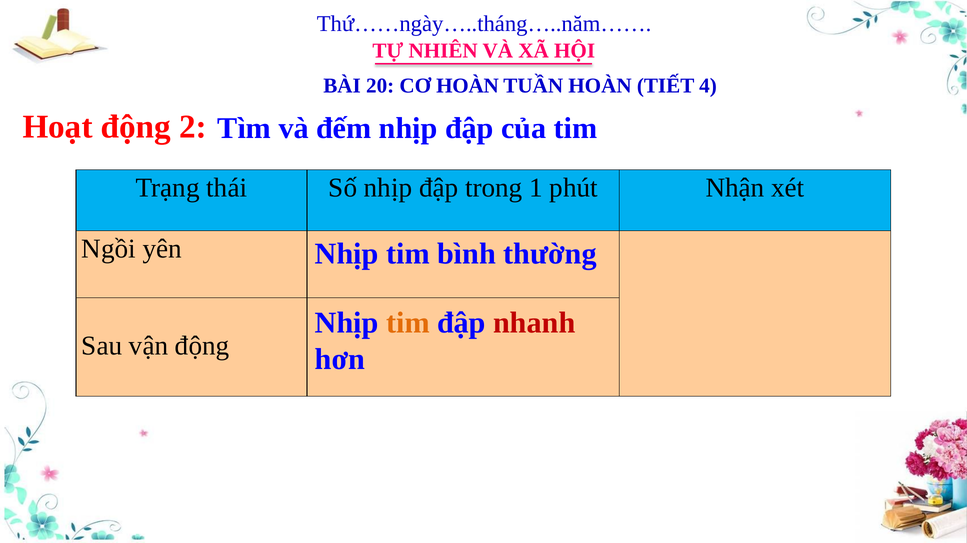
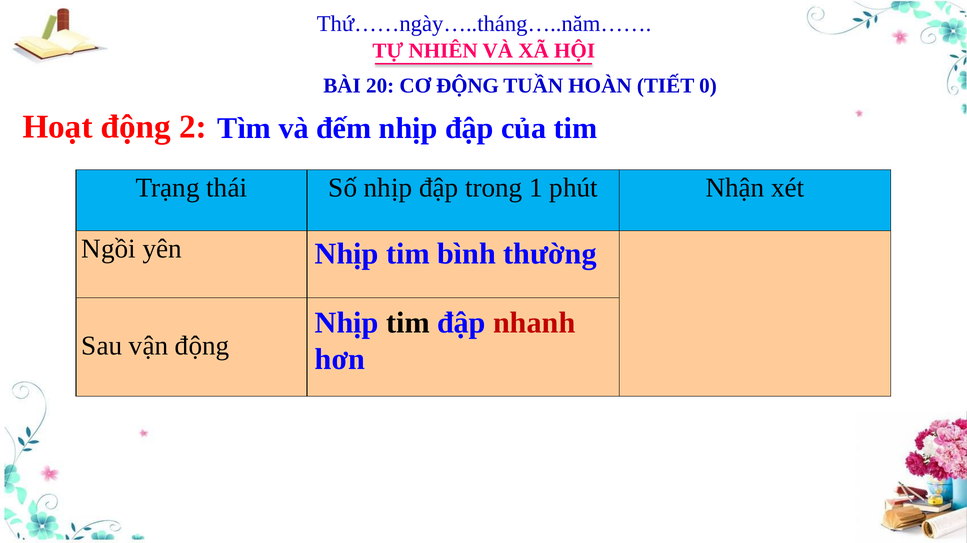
CƠ HOÀN: HOÀN -> ĐỘNG
4: 4 -> 0
tim at (408, 323) colour: orange -> black
